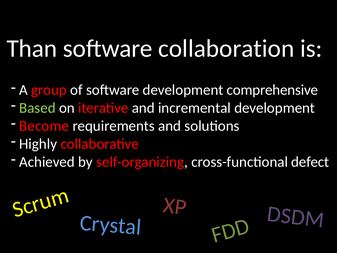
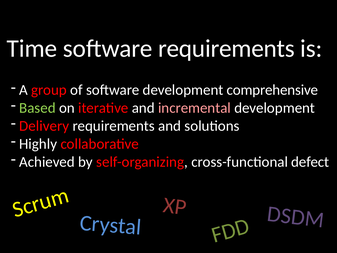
Than: Than -> Time
software collaboration: collaboration -> requirements
incremental colour: white -> pink
Become: Become -> Delivery
